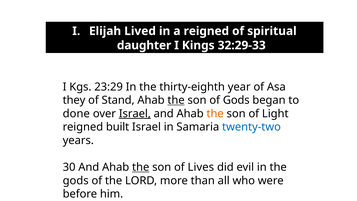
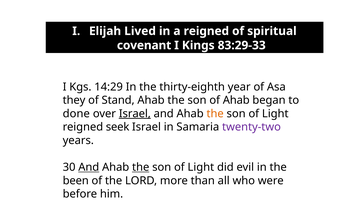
daughter: daughter -> covenant
32:29-33: 32:29-33 -> 83:29-33
23:29: 23:29 -> 14:29
the at (176, 100) underline: present -> none
of Gods: Gods -> Ahab
built: built -> seek
twenty-two colour: blue -> purple
And at (89, 167) underline: none -> present
Lives at (201, 167): Lives -> Light
gods at (76, 180): gods -> been
